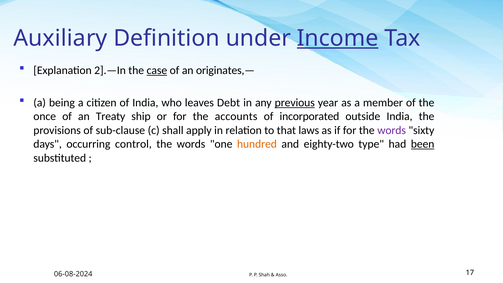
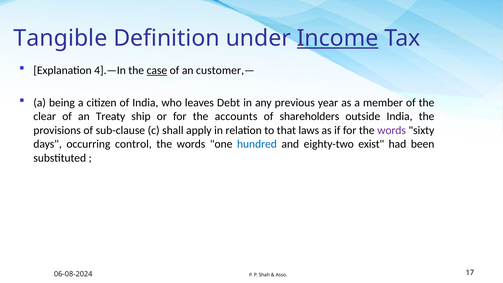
Auxiliary: Auxiliary -> Tangible
2].—In: 2].—In -> 4].—In
originates,—: originates,— -> customer,—
previous underline: present -> none
once: once -> clear
incorporated: incorporated -> shareholders
hundred colour: orange -> blue
type: type -> exist
been underline: present -> none
